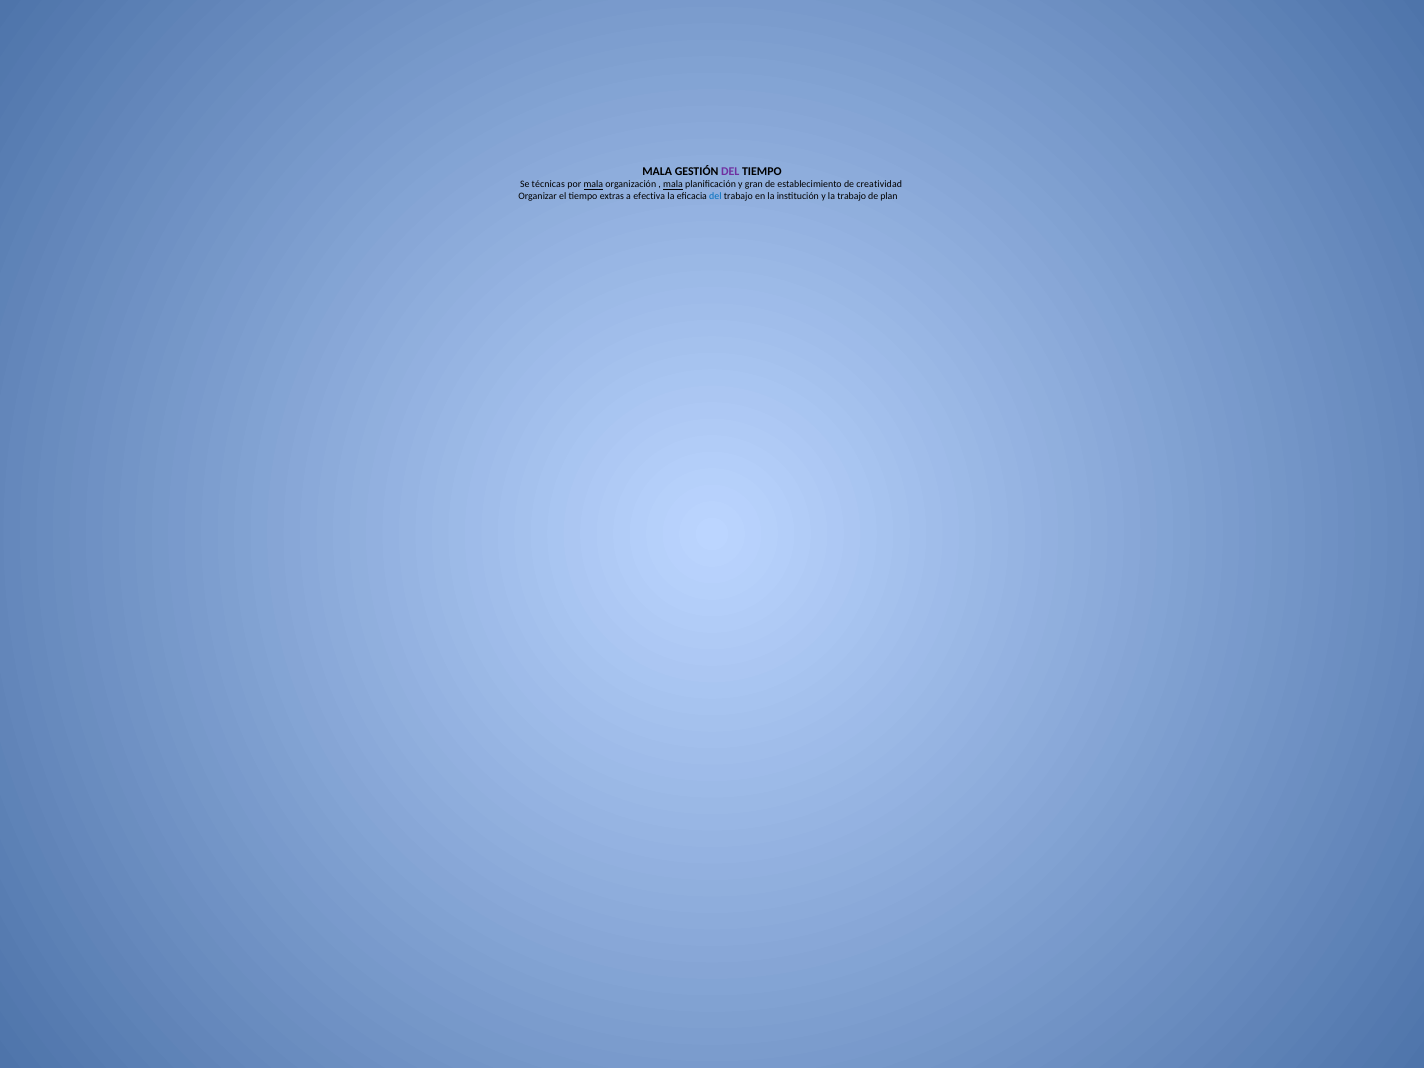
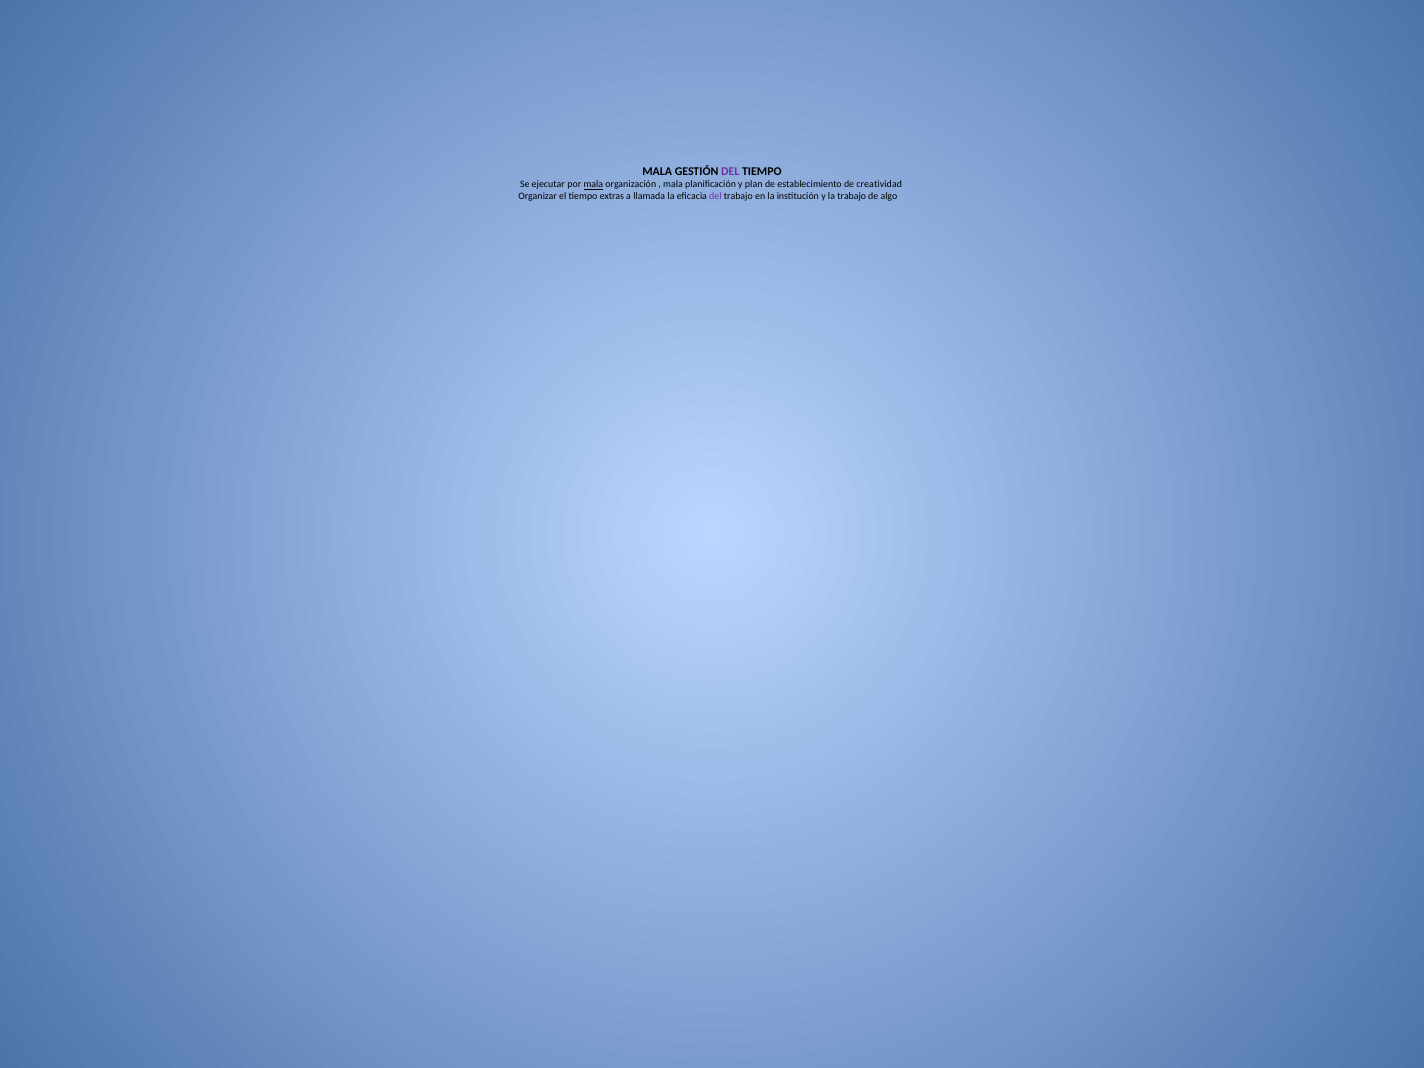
técnicas: técnicas -> ejecutar
mala at (673, 185) underline: present -> none
gran: gran -> plan
efectiva: efectiva -> llamada
del at (715, 196) colour: blue -> purple
plan: plan -> algo
